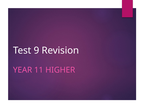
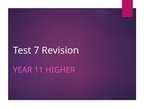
9: 9 -> 7
